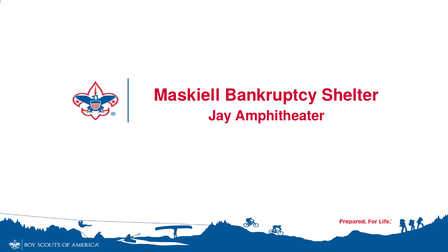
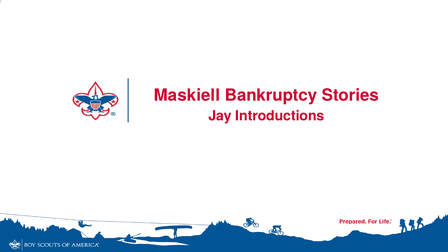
Shelter: Shelter -> Stories
Amphitheater: Amphitheater -> Introductions
